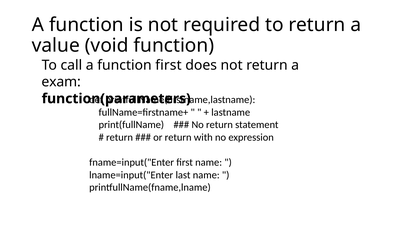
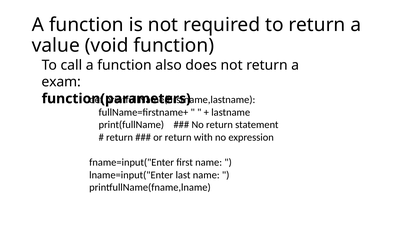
function first: first -> also
